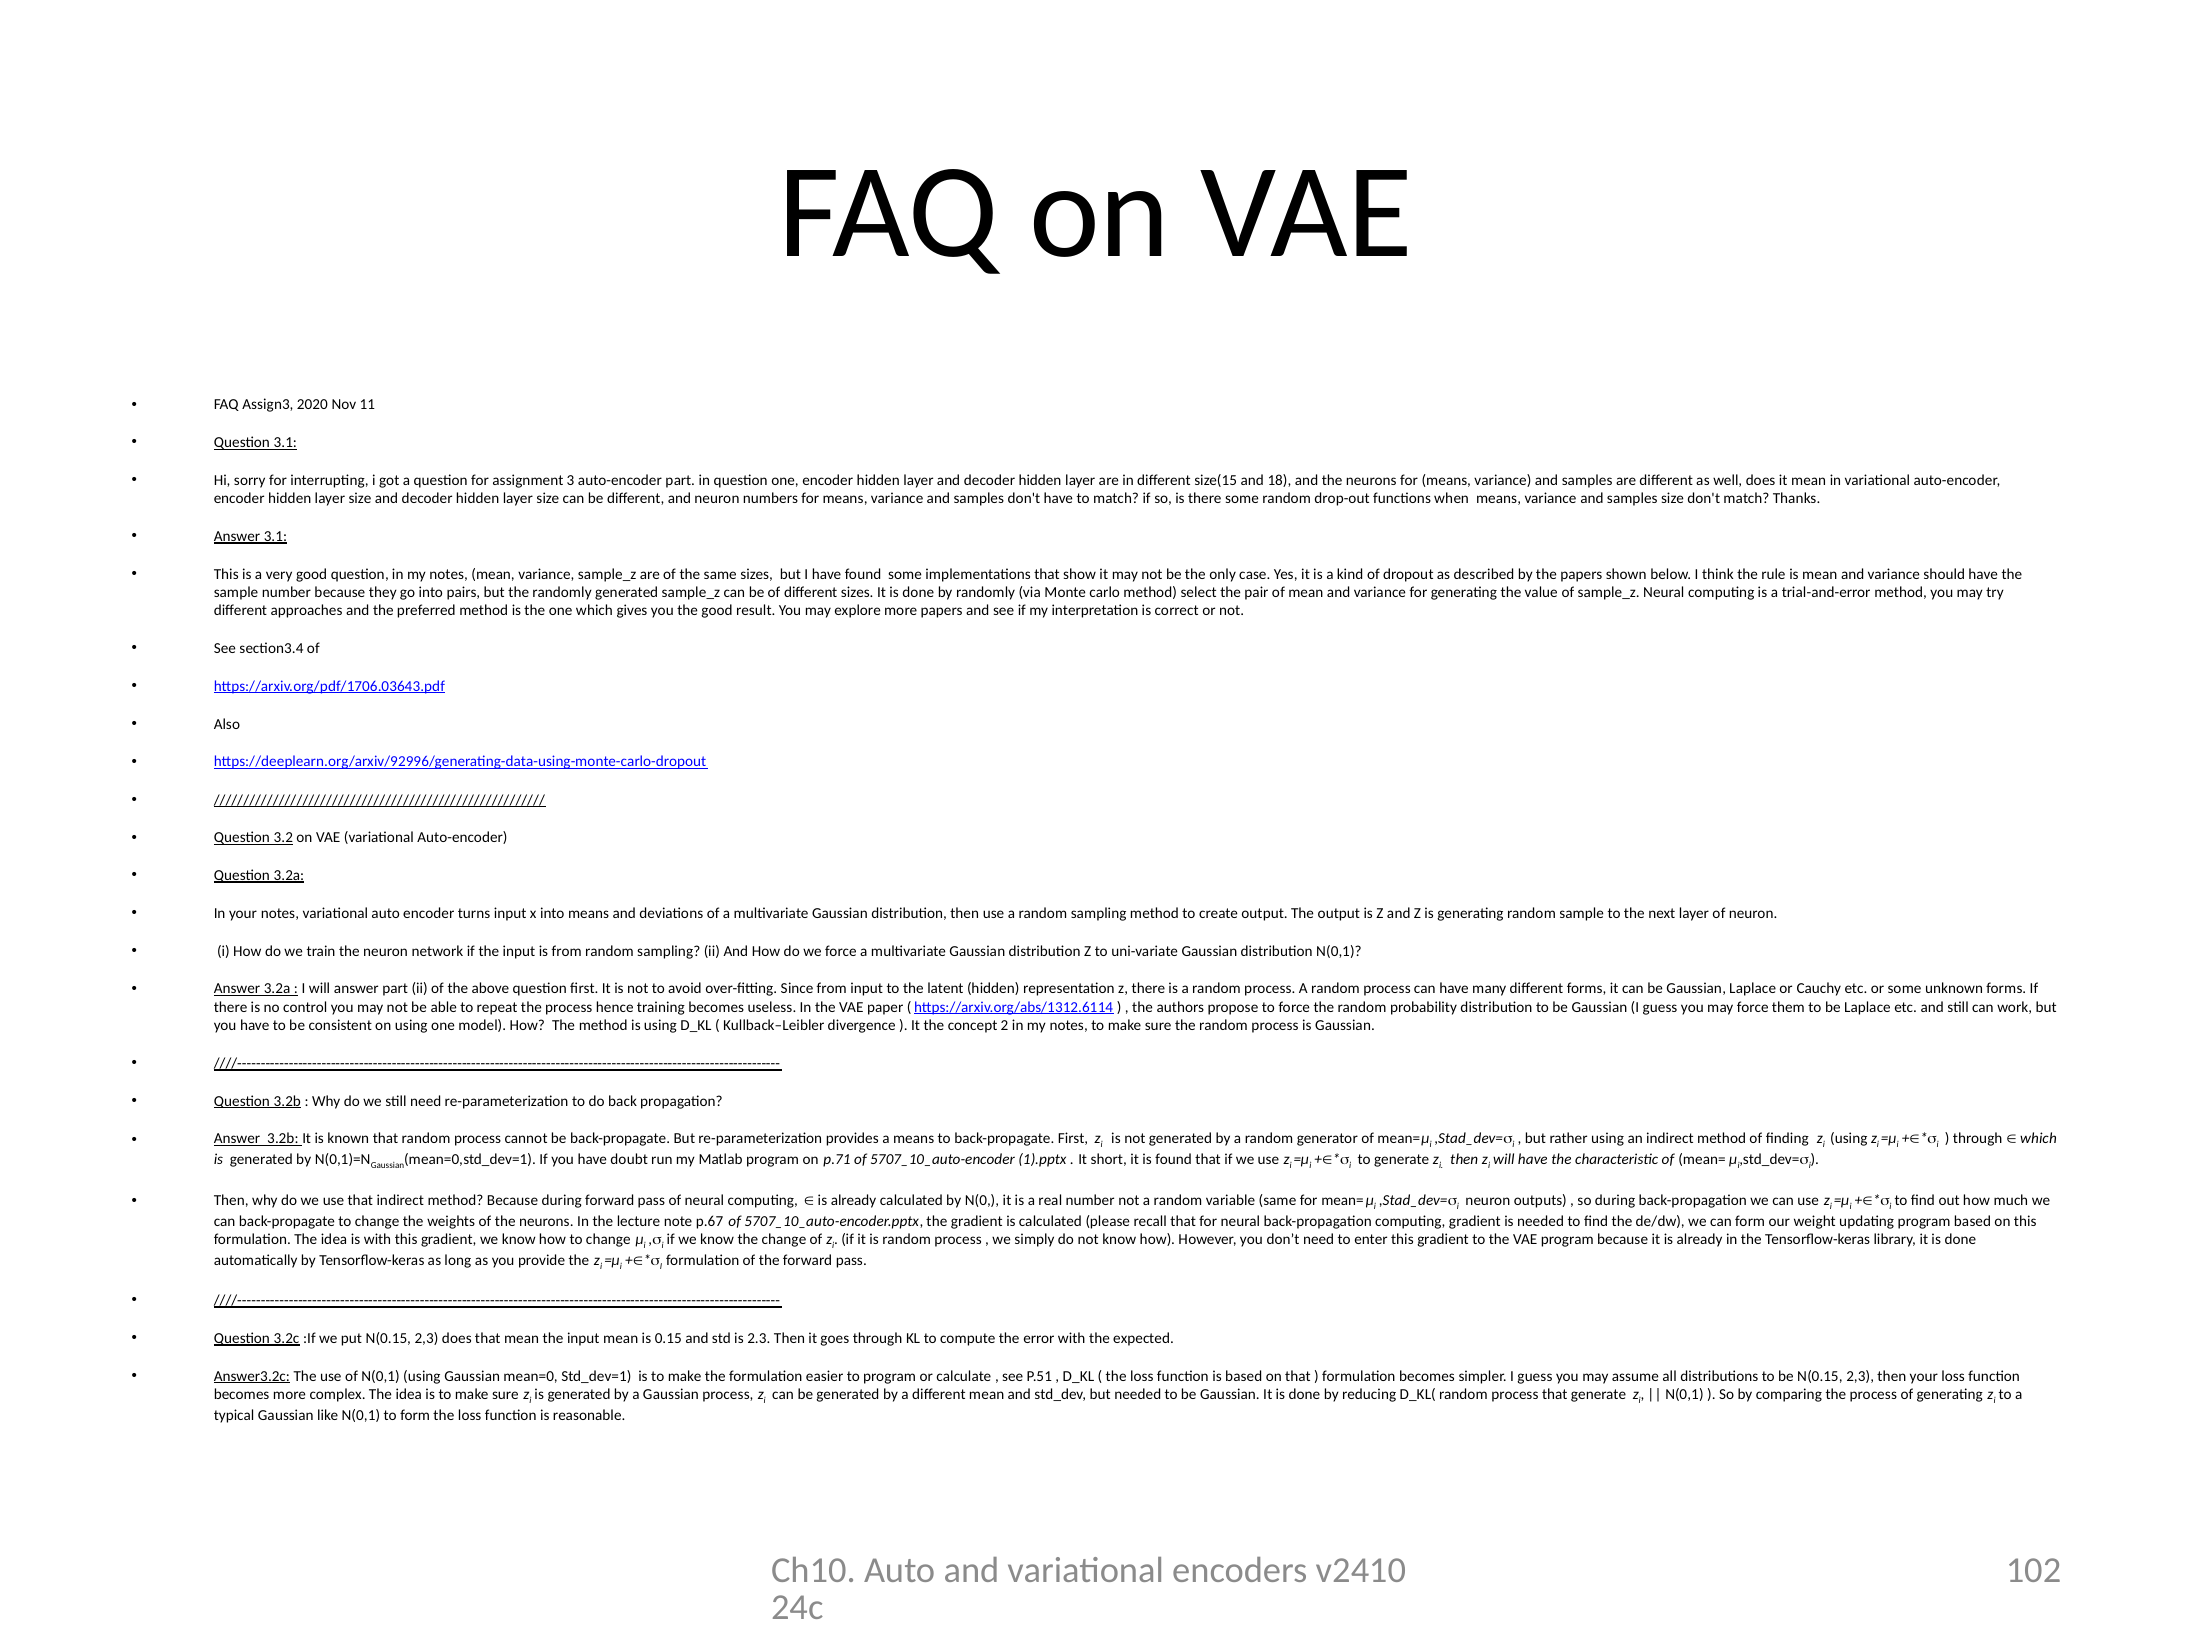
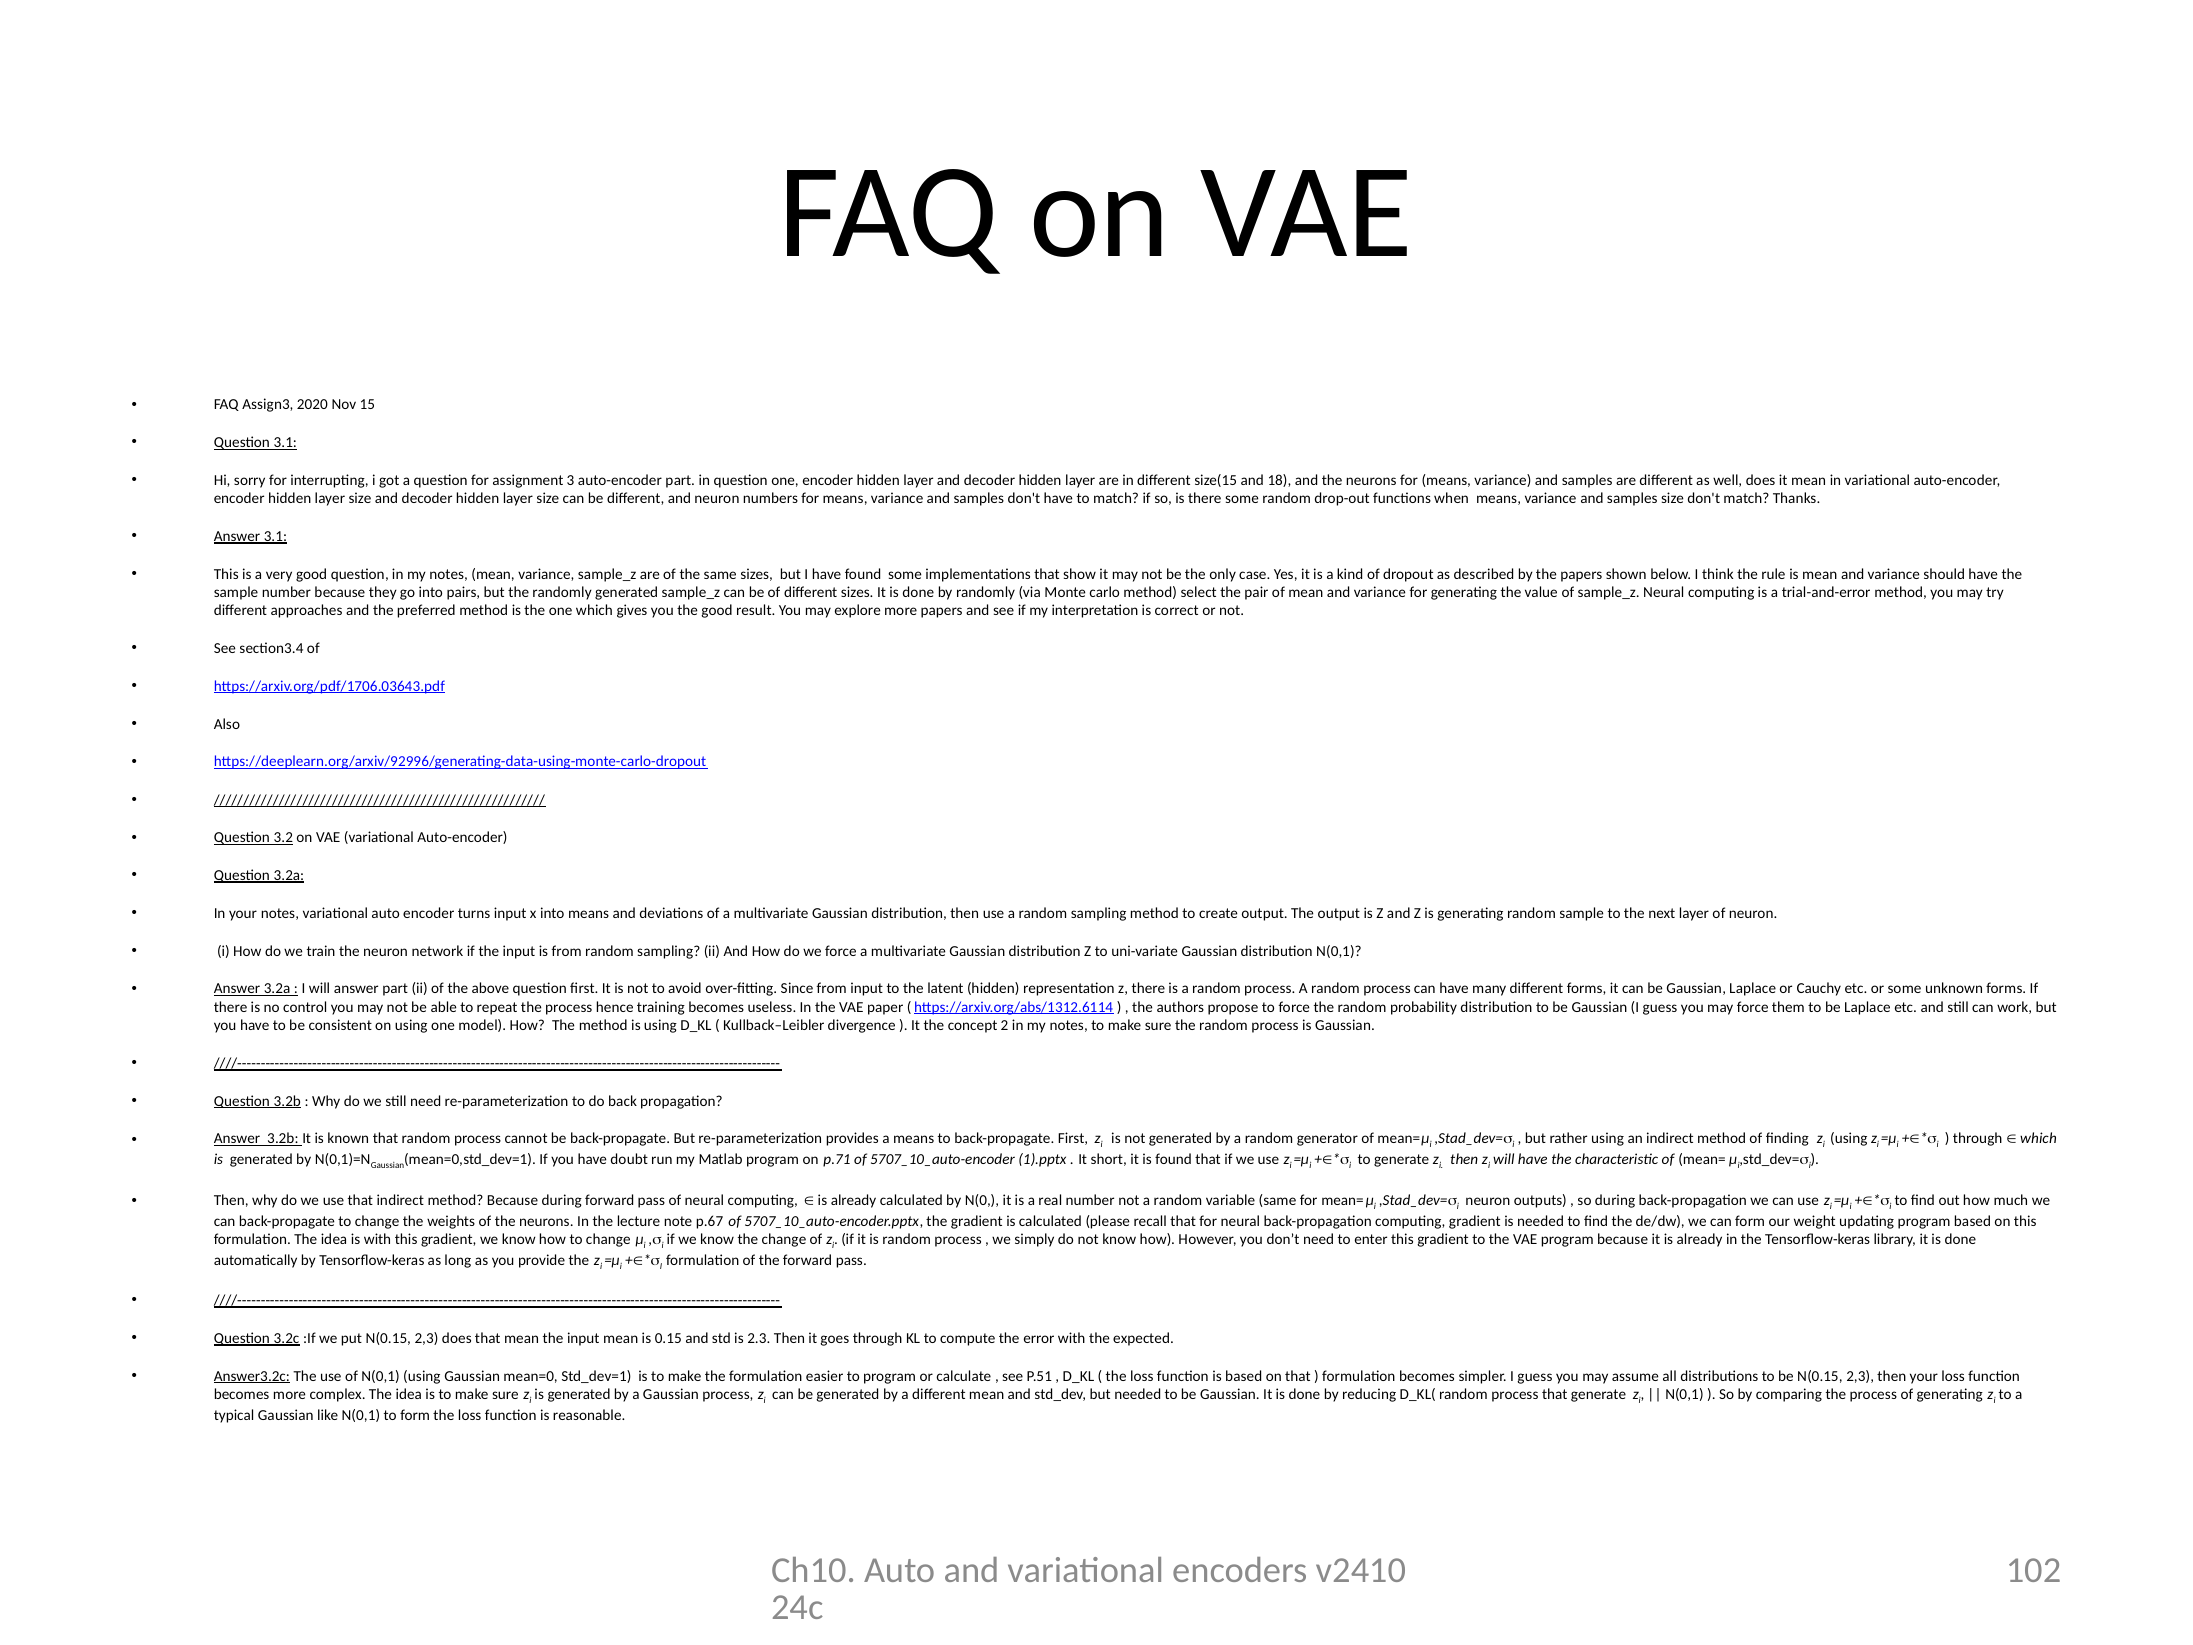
11: 11 -> 15
